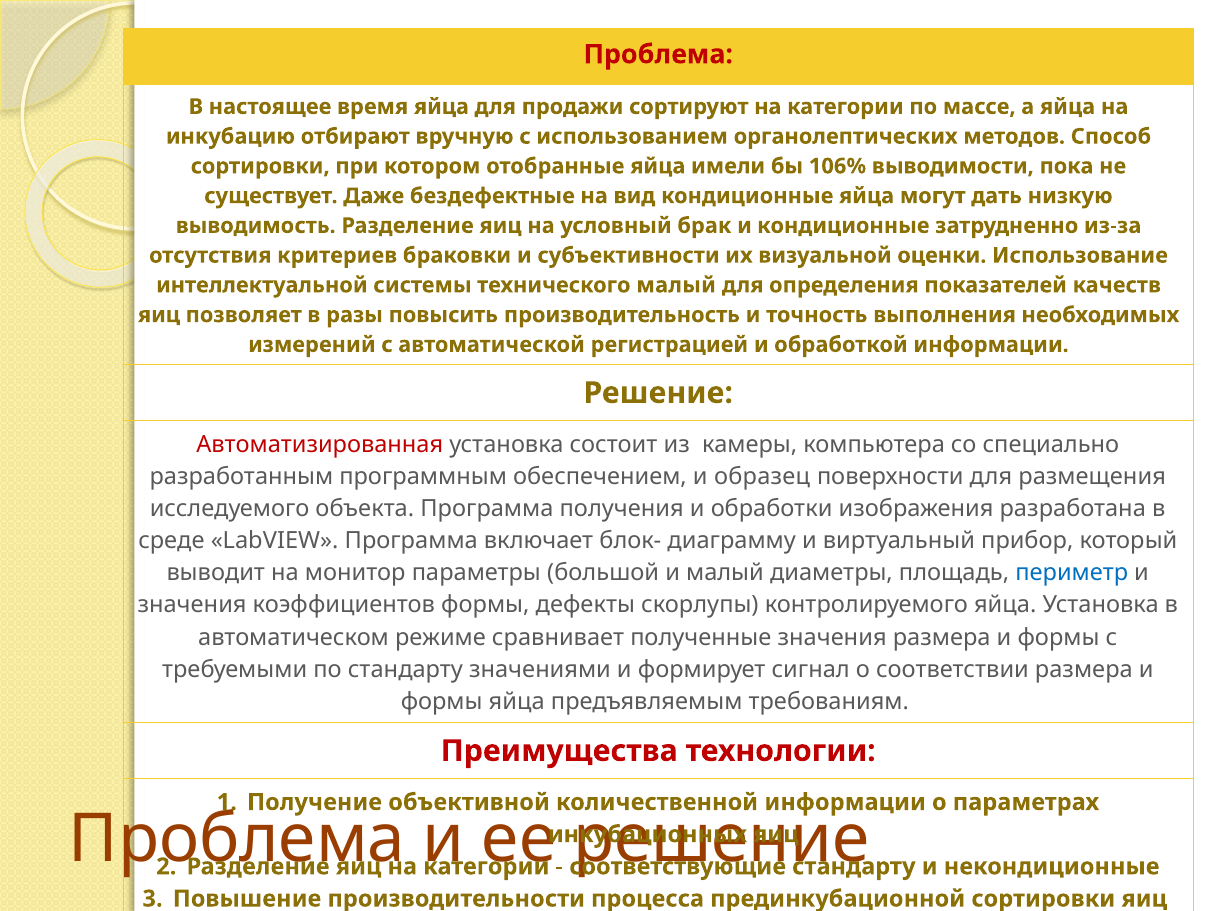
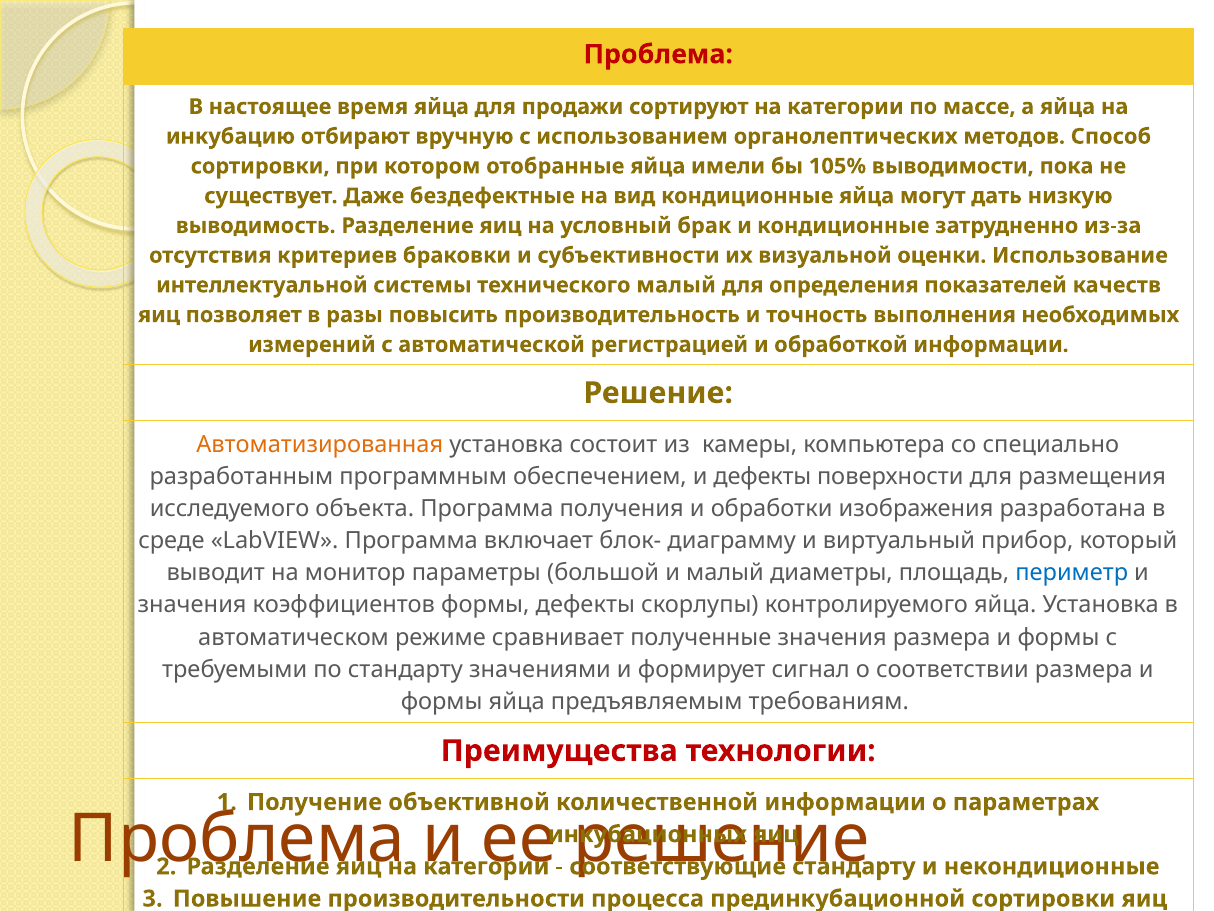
106%: 106% -> 105%
Автоматизированная colour: red -> orange
и образец: образец -> дефекты
